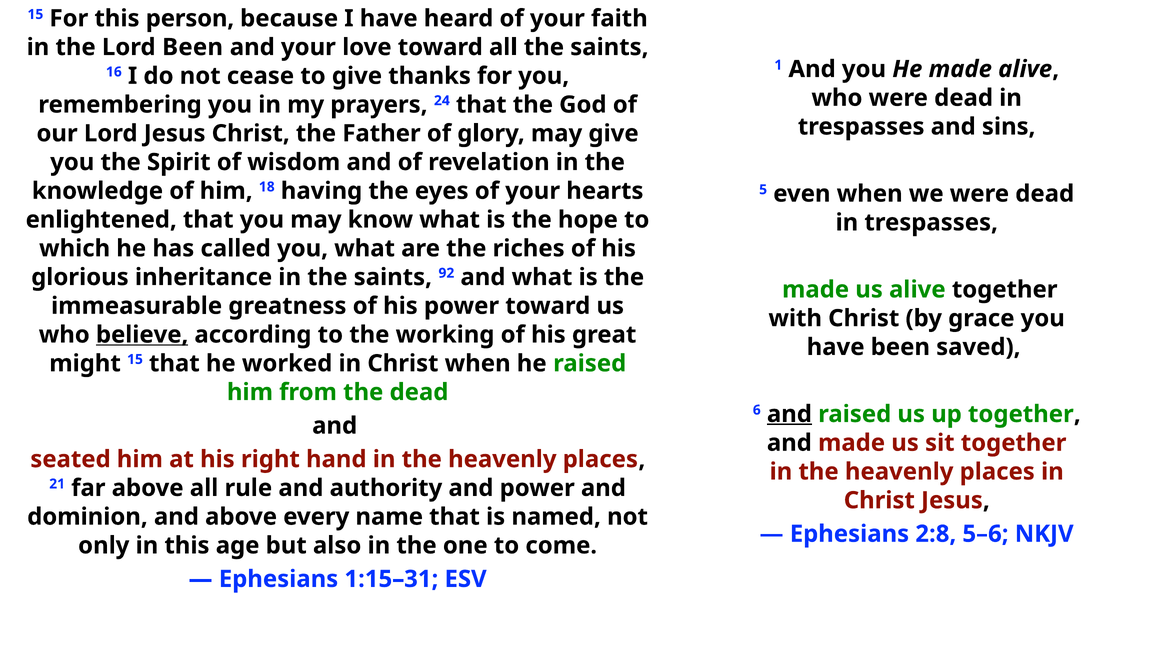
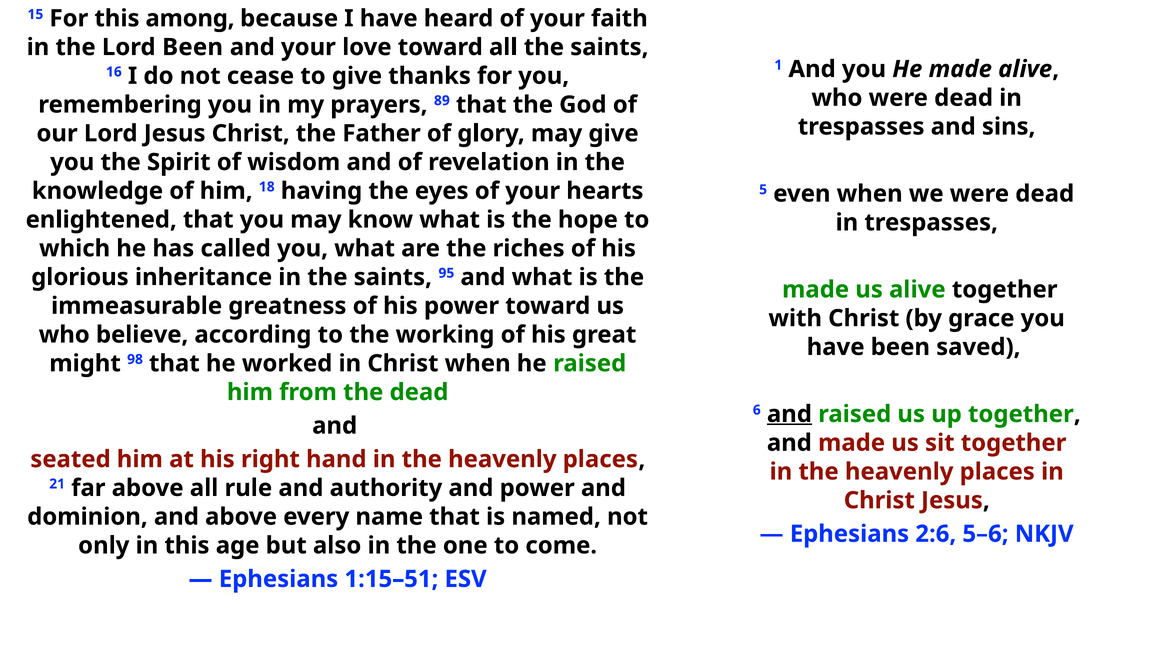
person: person -> among
24: 24 -> 89
92: 92 -> 95
believe underline: present -> none
might 15: 15 -> 98
2:8: 2:8 -> 2:6
1:15–31: 1:15–31 -> 1:15–51
